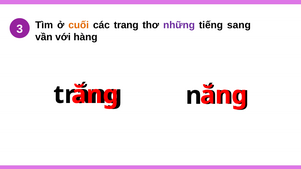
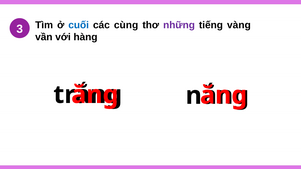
cuối colour: orange -> blue
trang: trang -> cùng
sang: sang -> vàng
